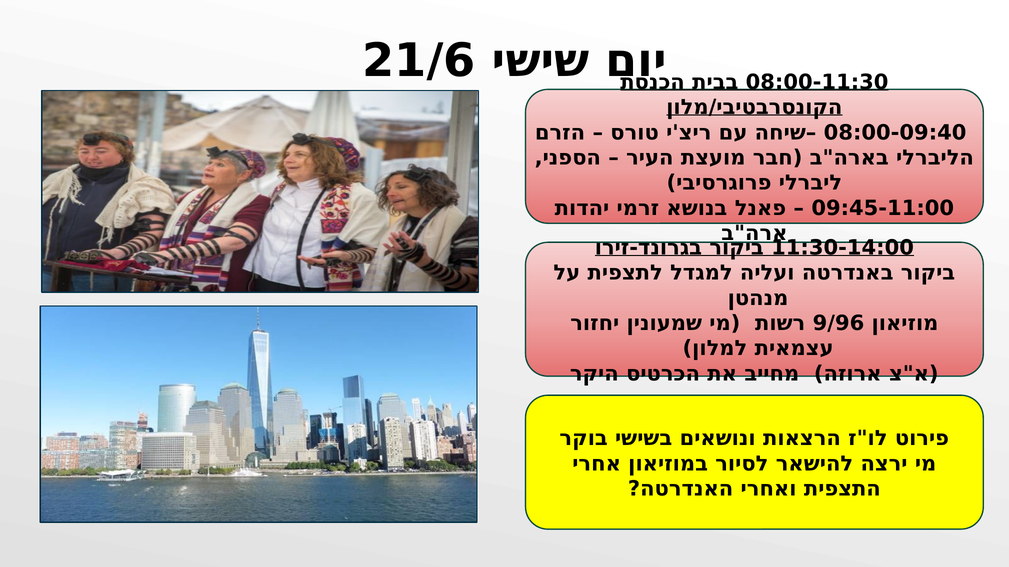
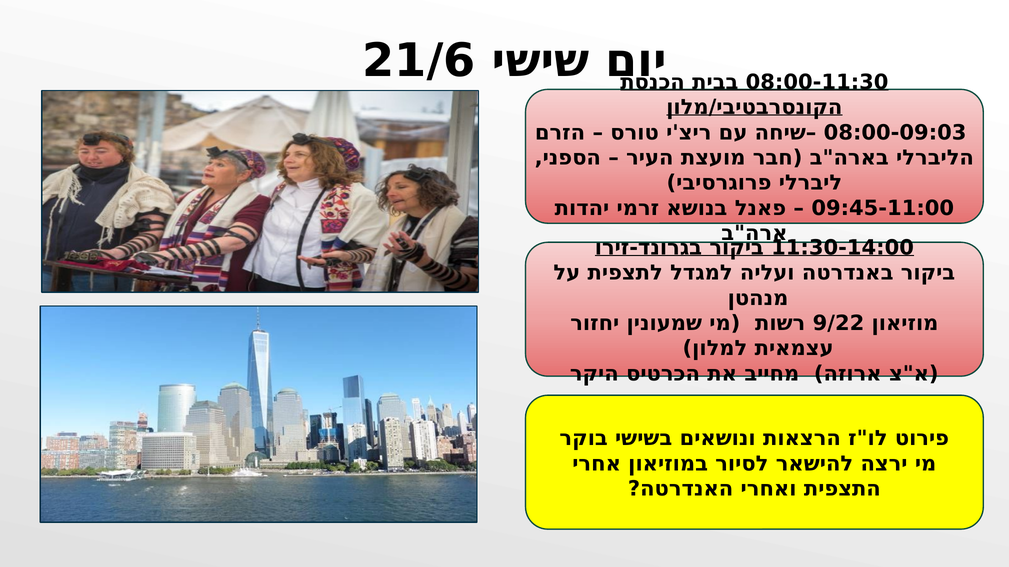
08:00-09:40: 08:00-09:40 -> 08:00-09:03
9/96: 9/96 -> 9/22
